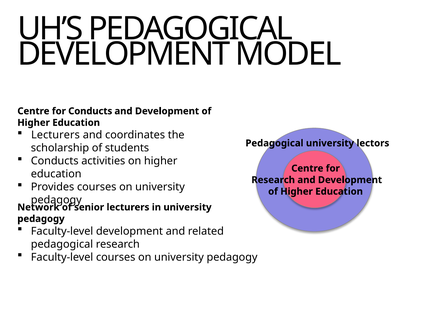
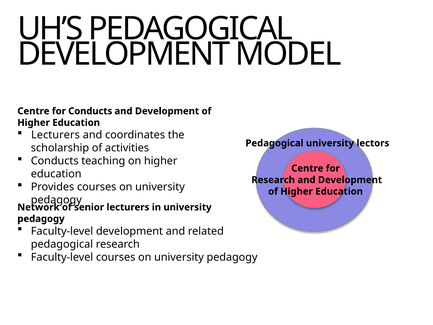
students: students -> activities
activities: activities -> teaching
